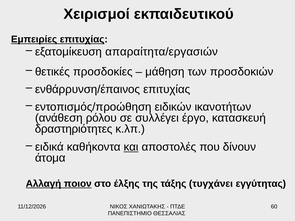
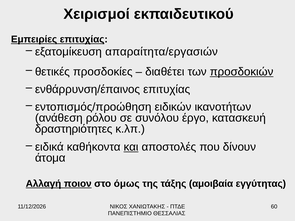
μάθηση: μάθηση -> διαθέτει
προσδοκιών underline: none -> present
συλλέγει: συλλέγει -> συνόλου
έλξης: έλξης -> όμως
τυγχάνει: τυγχάνει -> αμoιβαία
